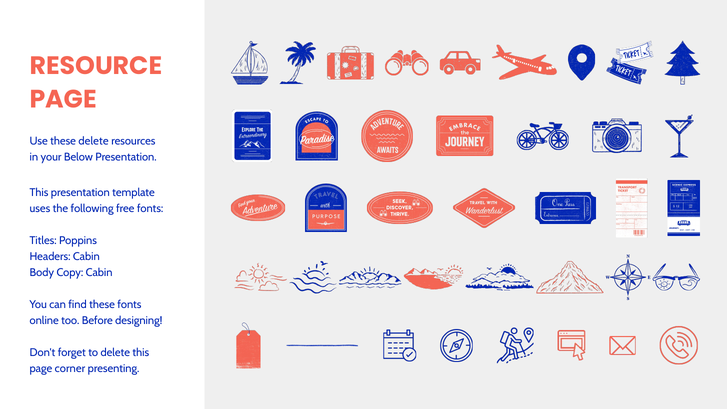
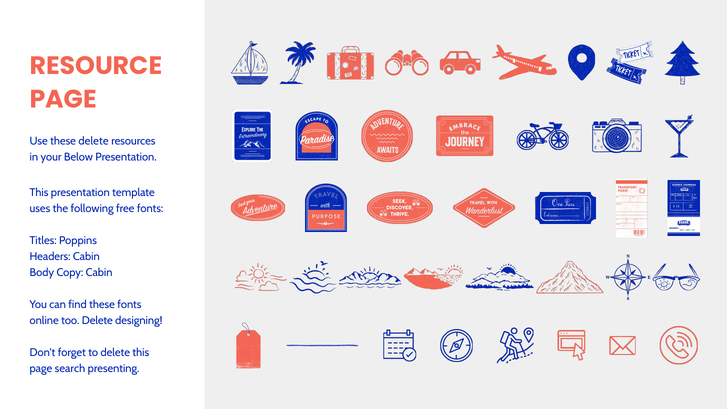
too Before: Before -> Delete
corner: corner -> search
